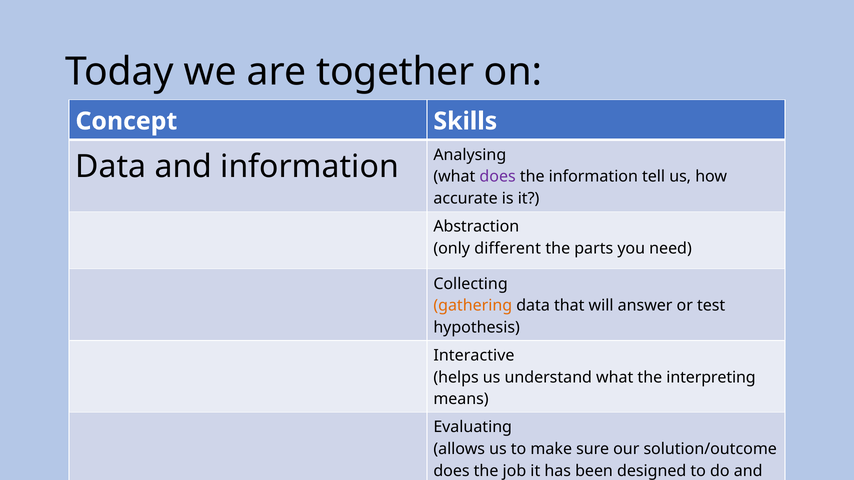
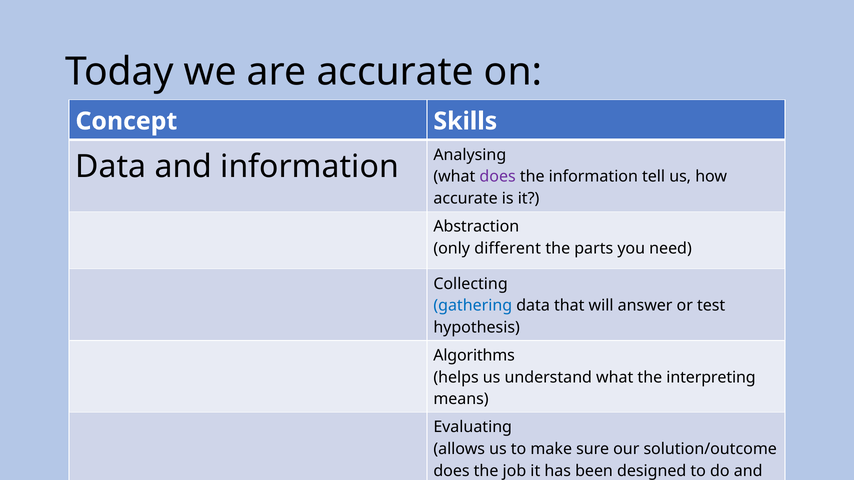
are together: together -> accurate
gathering colour: orange -> blue
Interactive: Interactive -> Algorithms
